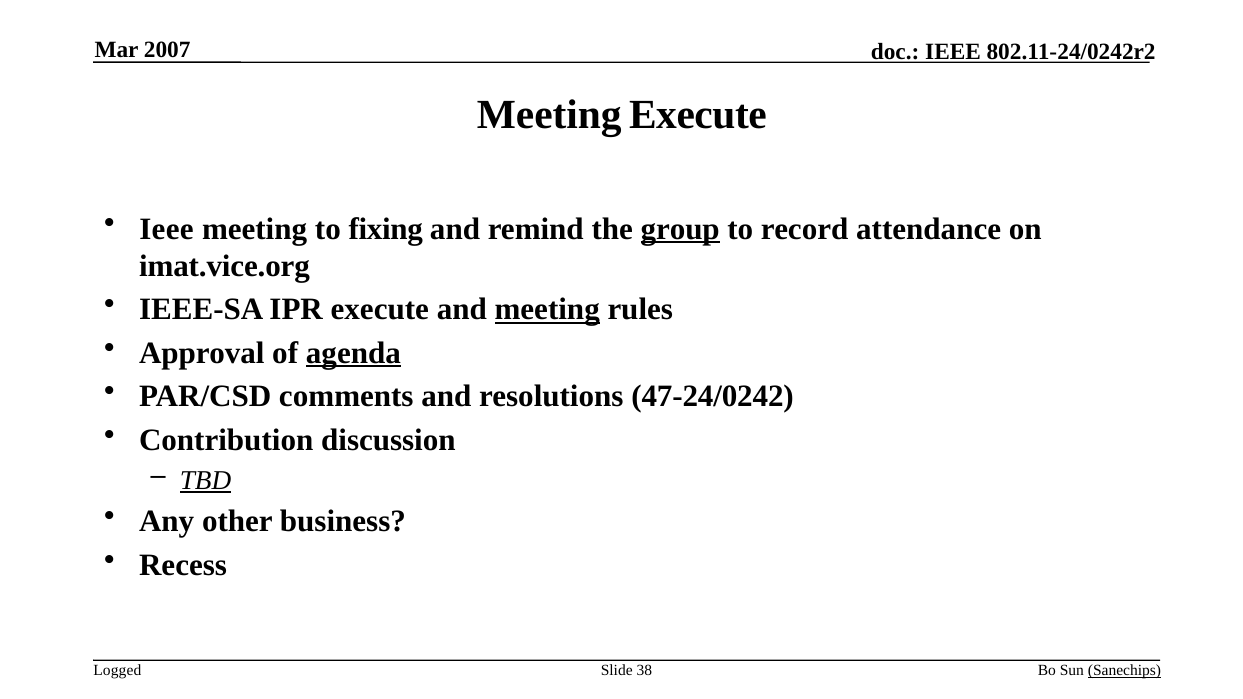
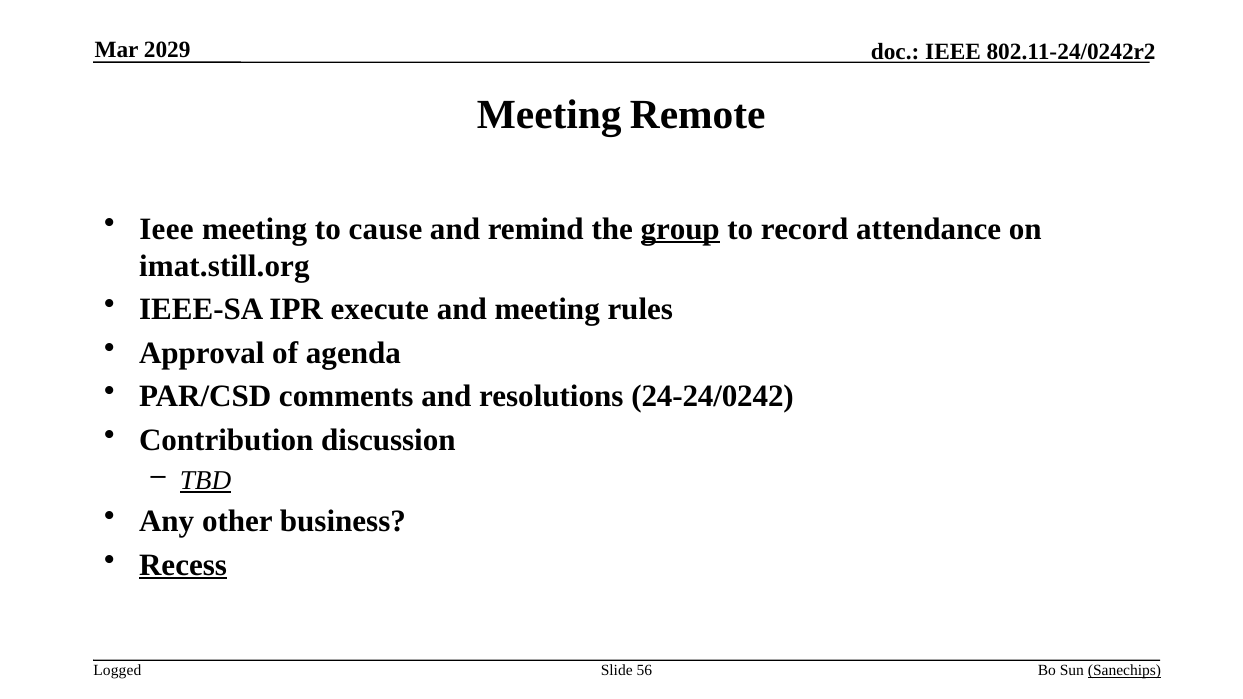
2007: 2007 -> 2029
Meeting Execute: Execute -> Remote
fixing: fixing -> cause
imat.vice.org: imat.vice.org -> imat.still.org
meeting at (547, 310) underline: present -> none
agenda underline: present -> none
47-24/0242: 47-24/0242 -> 24-24/0242
Recess underline: none -> present
38: 38 -> 56
